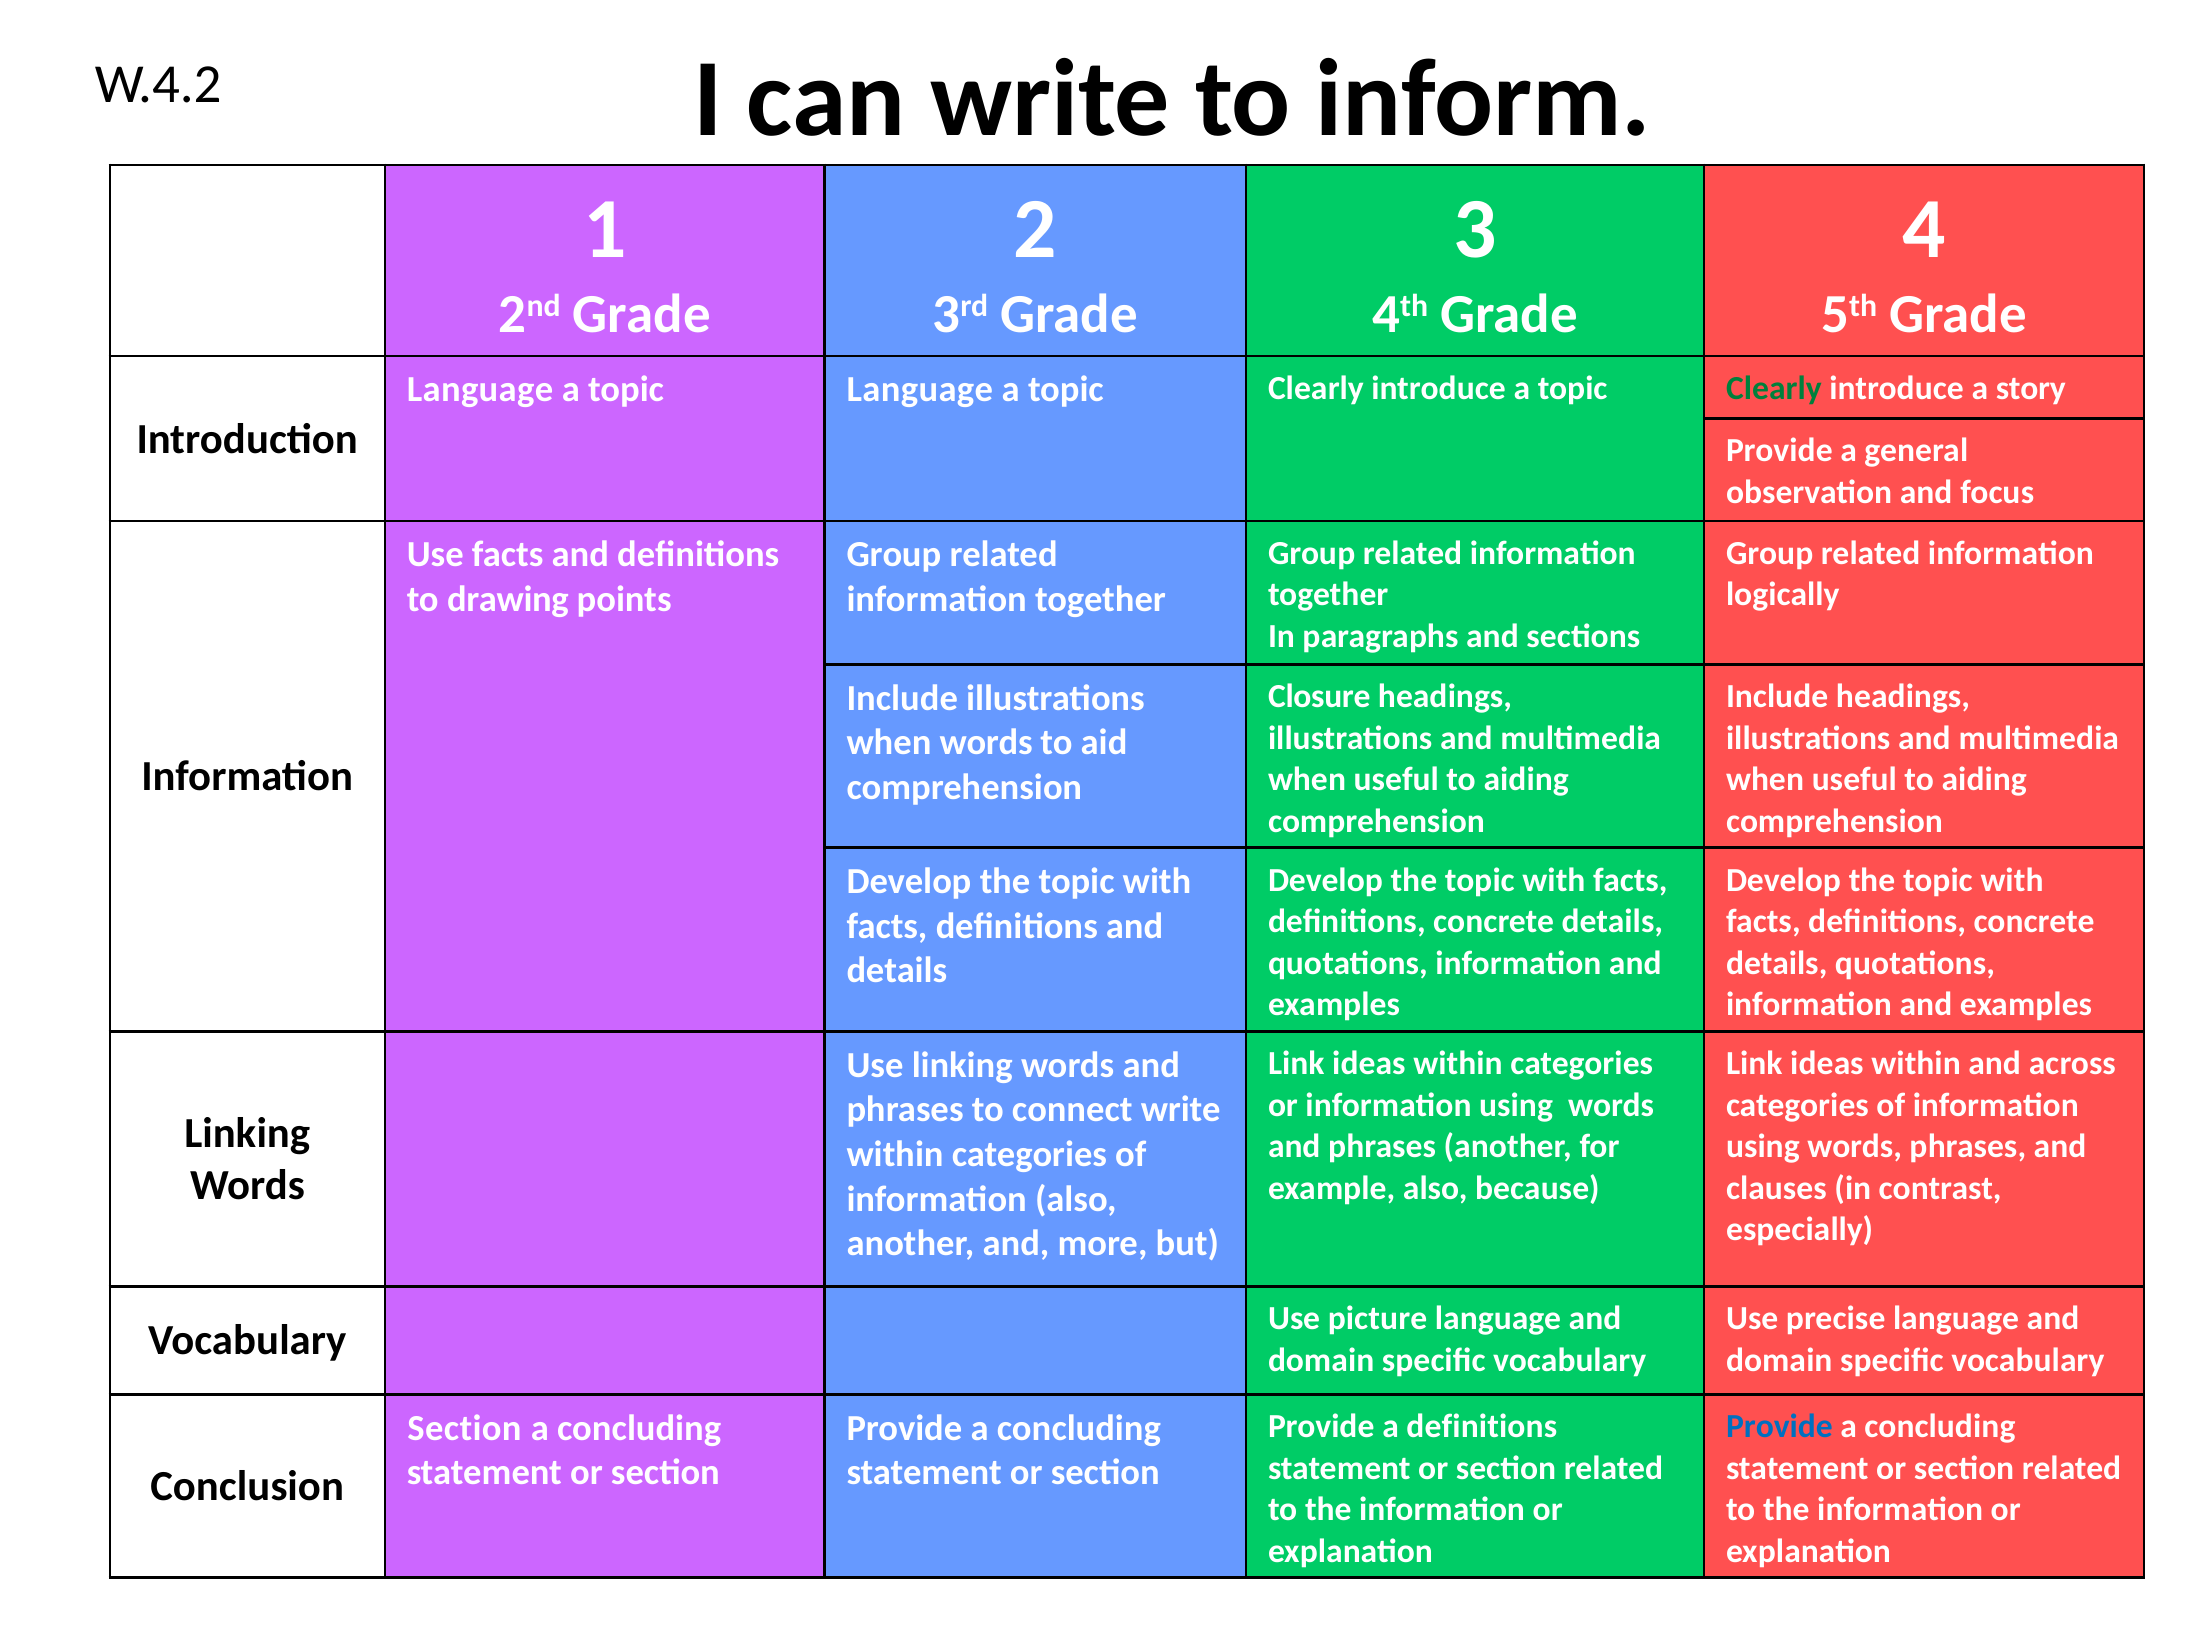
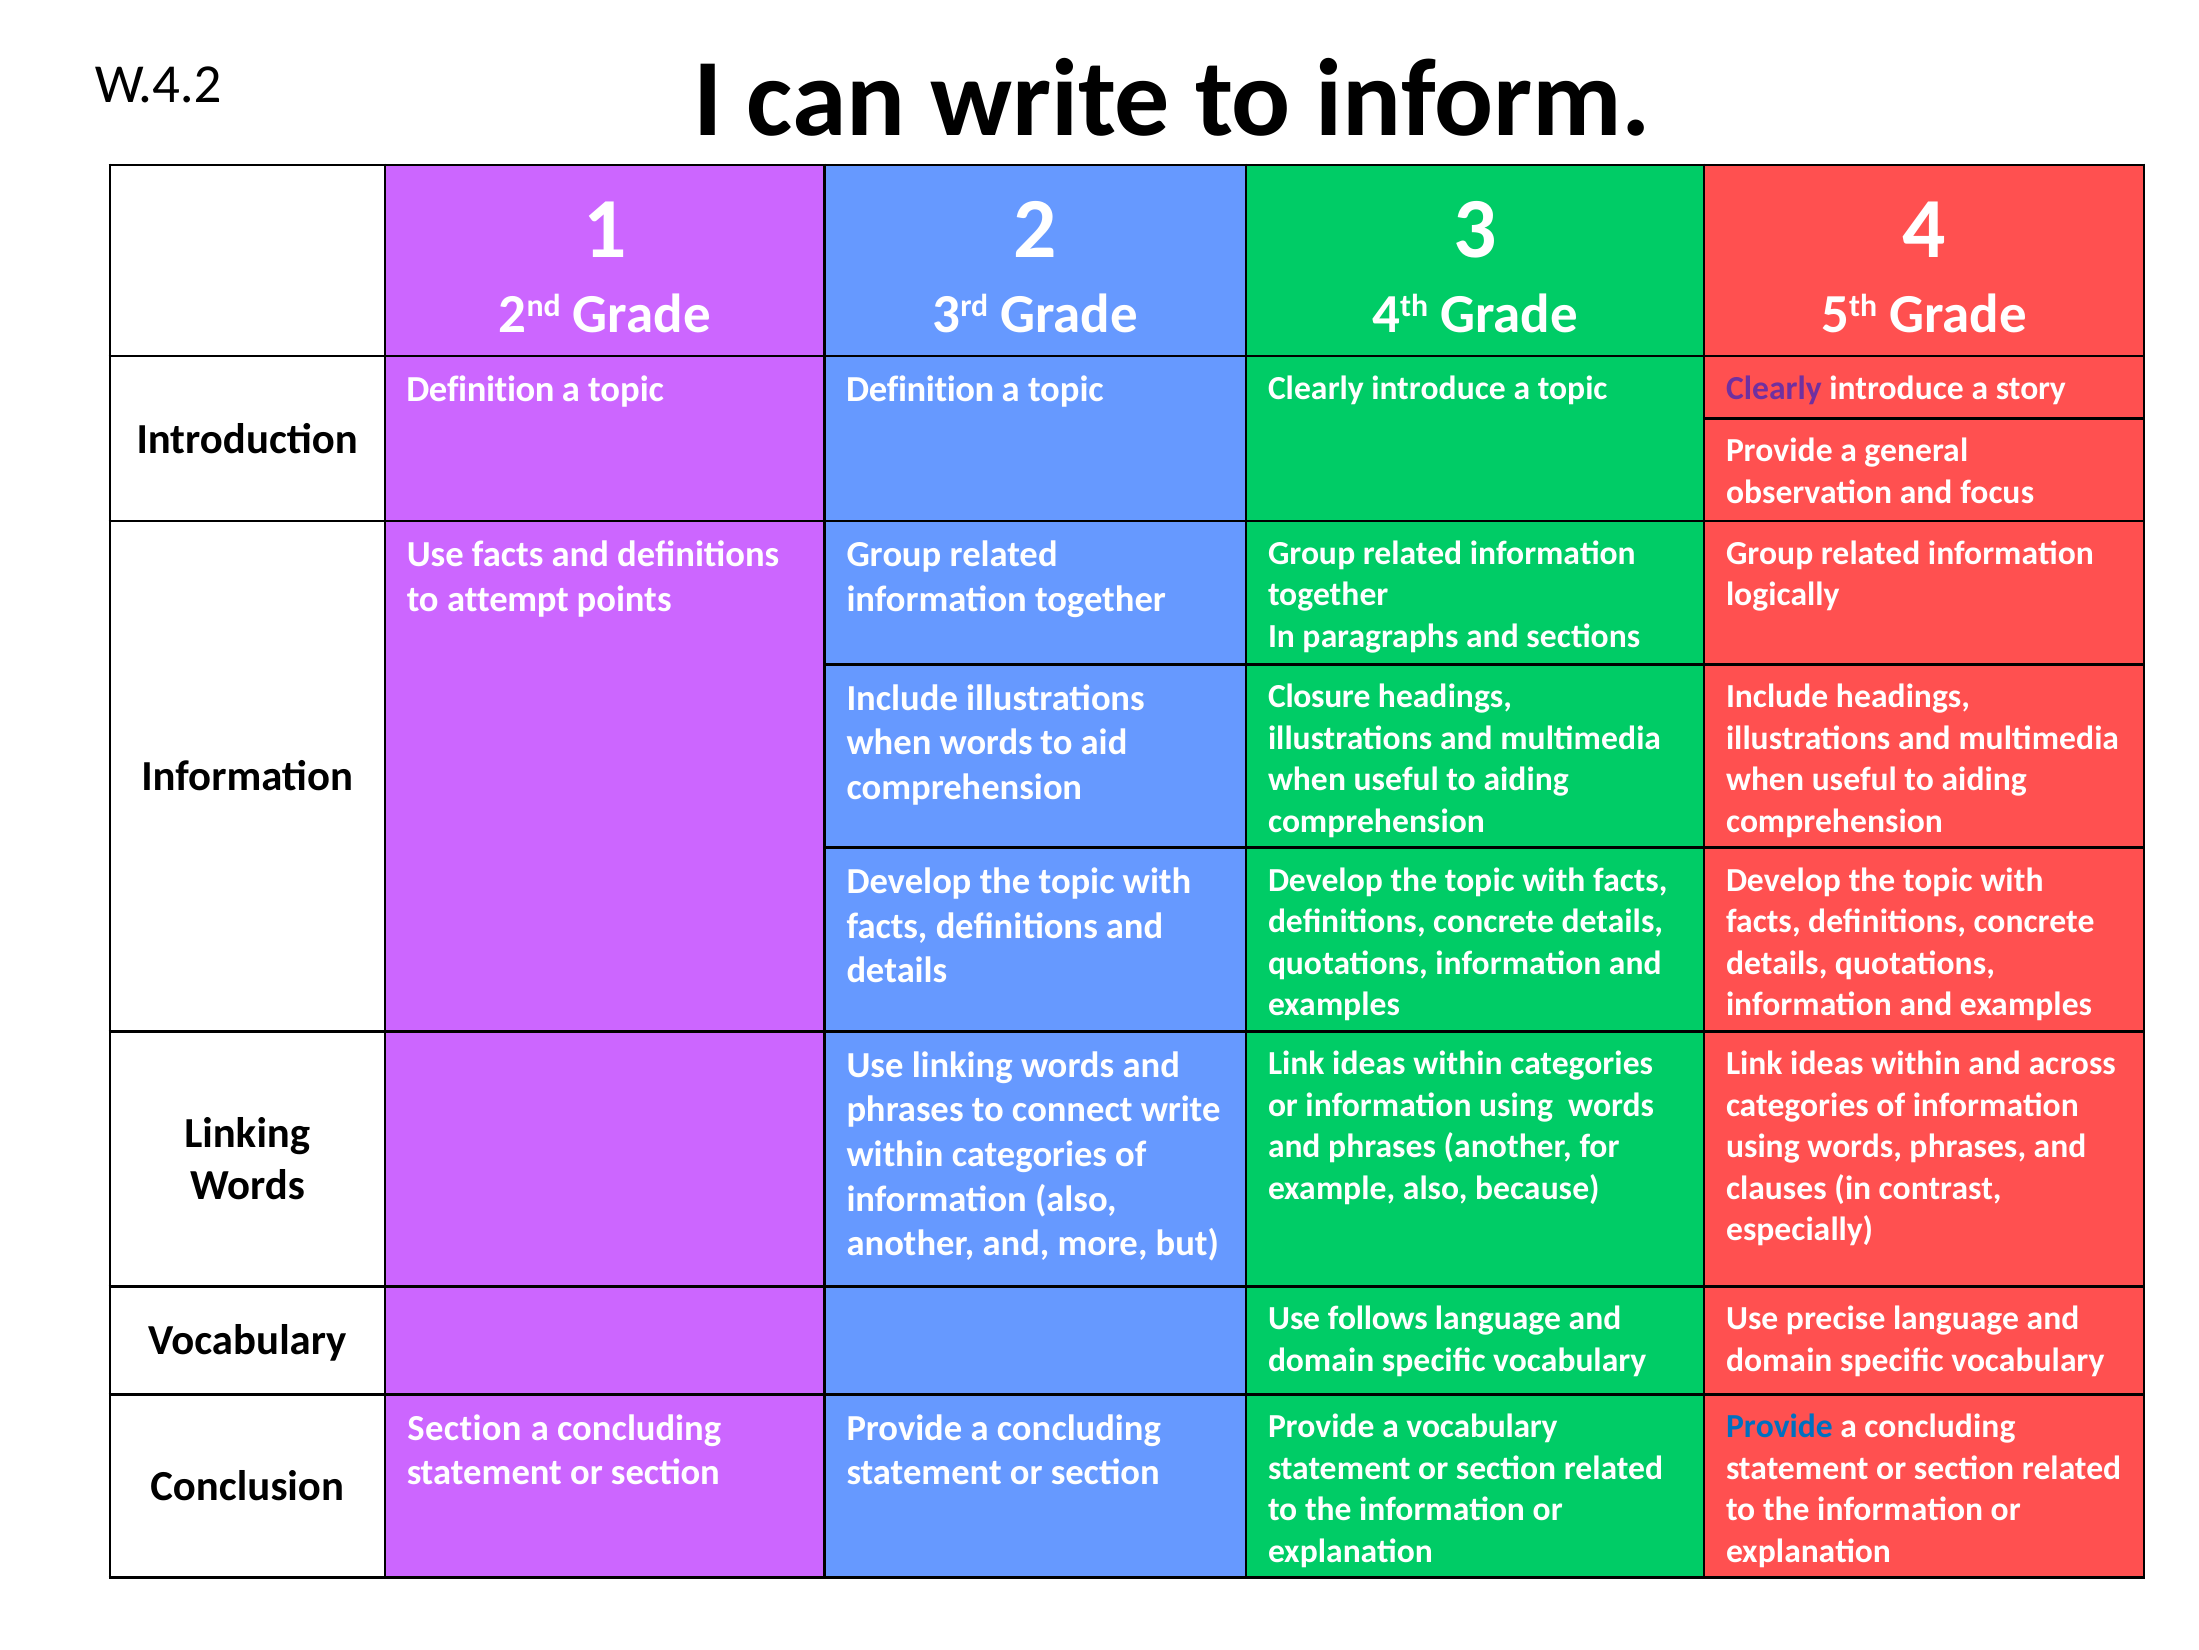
Language at (480, 389): Language -> Definition
topic Language: Language -> Definition
Clearly at (1774, 388) colour: green -> purple
drawing: drawing -> attempt
picture: picture -> follows
a definitions: definitions -> vocabulary
